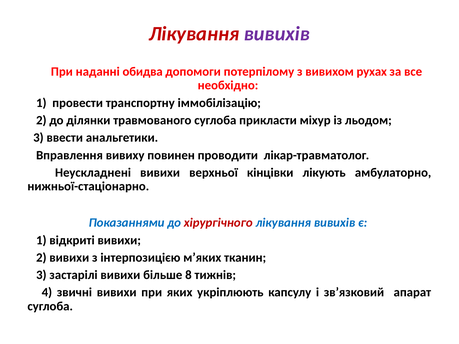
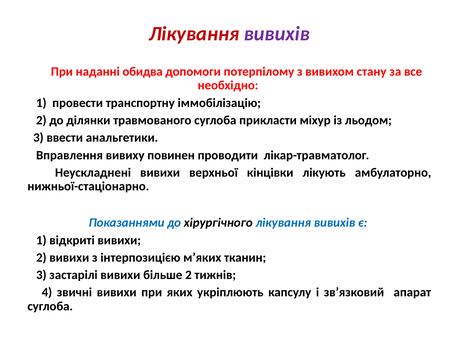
рухах: рухах -> стану
хірургічного colour: red -> black
більше 8: 8 -> 2
